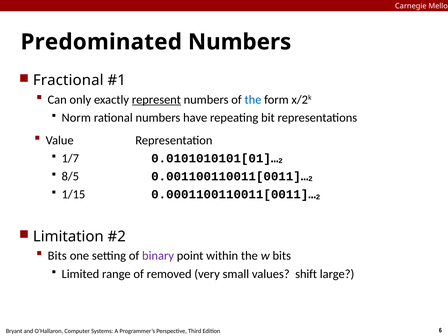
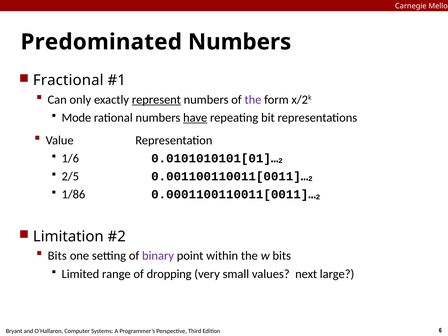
the at (253, 100) colour: blue -> purple
Norm: Norm -> Mode
have underline: none -> present
1/7: 1/7 -> 1/6
8/5: 8/5 -> 2/5
1/15: 1/15 -> 1/86
removed: removed -> dropping
shift: shift -> next
